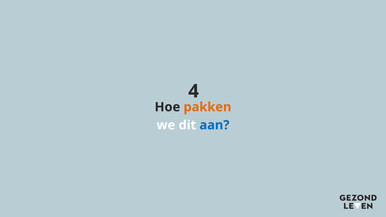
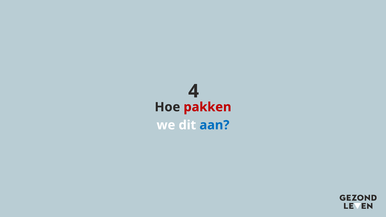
pakken colour: orange -> red
